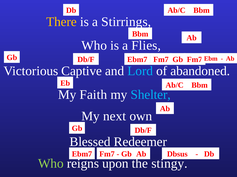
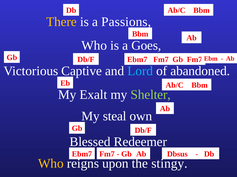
Stirrings: Stirrings -> Passions
Flies: Flies -> Goes
Faith: Faith -> Exalt
Shelter colour: light blue -> light green
next: next -> steal
Who at (51, 164) colour: light green -> yellow
